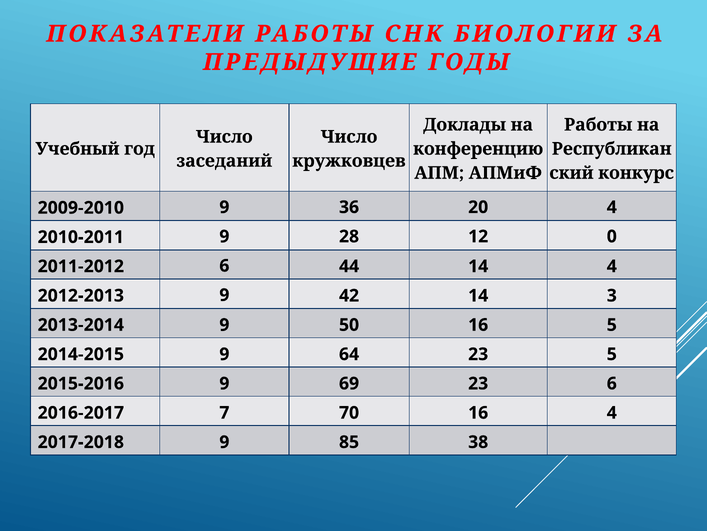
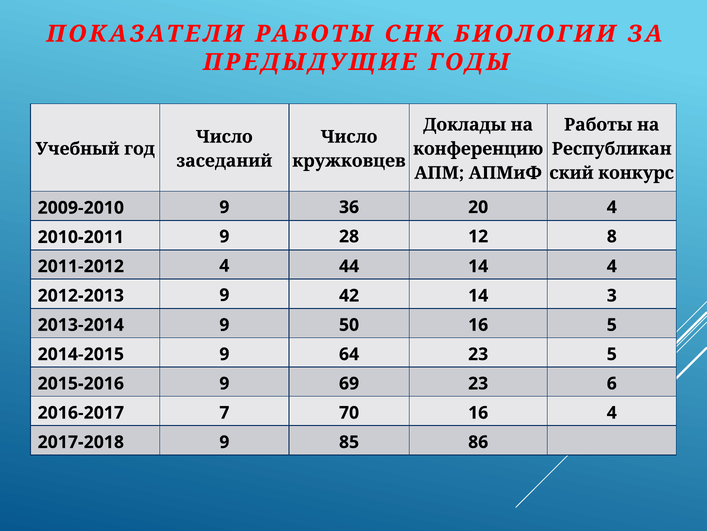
0: 0 -> 8
6 at (224, 265): 6 -> 4
38: 38 -> 86
